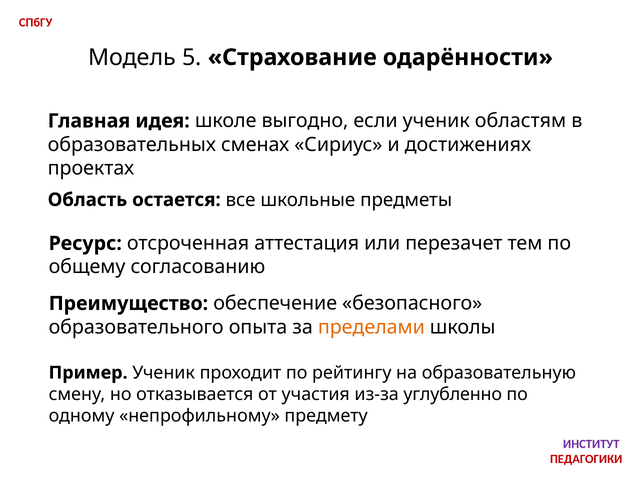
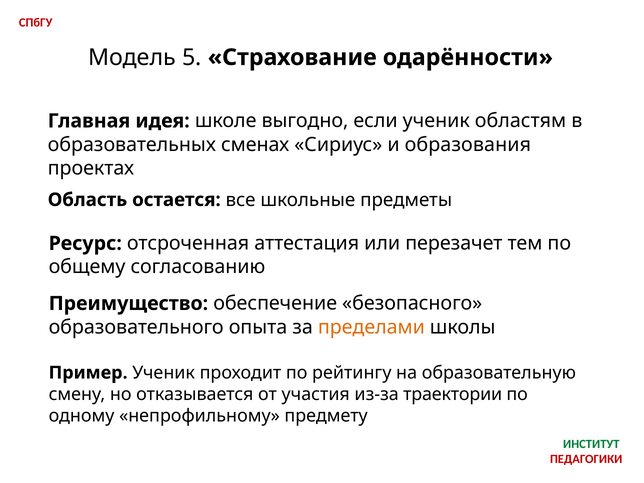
достижениях: достижениях -> образования
углубленно: углубленно -> траектории
ИНСТИТУТ colour: purple -> green
